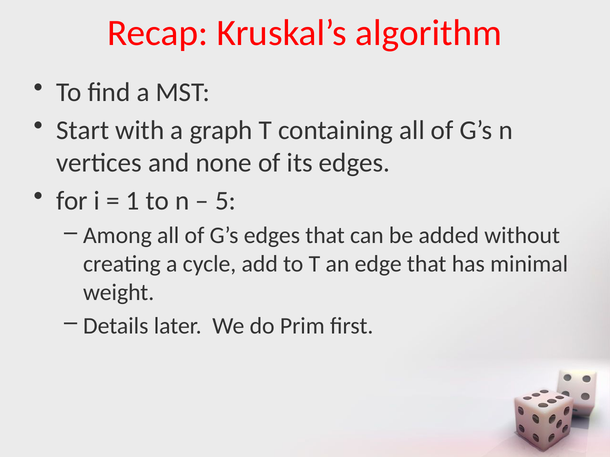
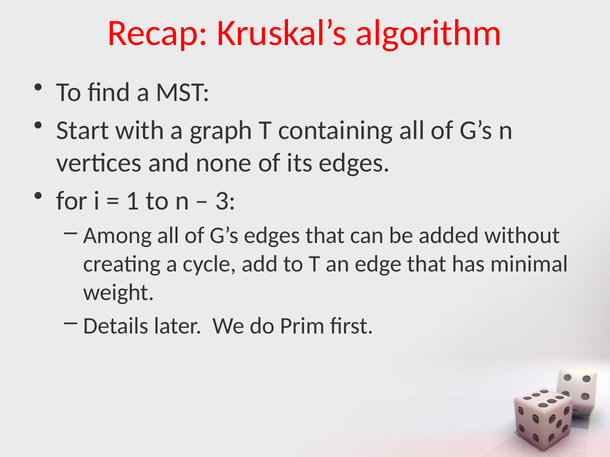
5: 5 -> 3
